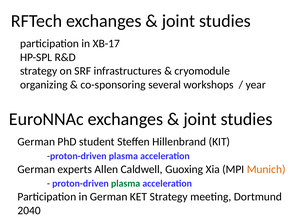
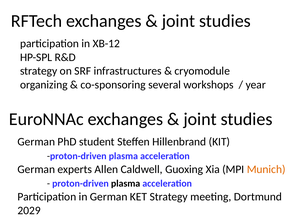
XB-17: XB-17 -> XB-12
plasma at (126, 183) colour: green -> black
2040: 2040 -> 2029
